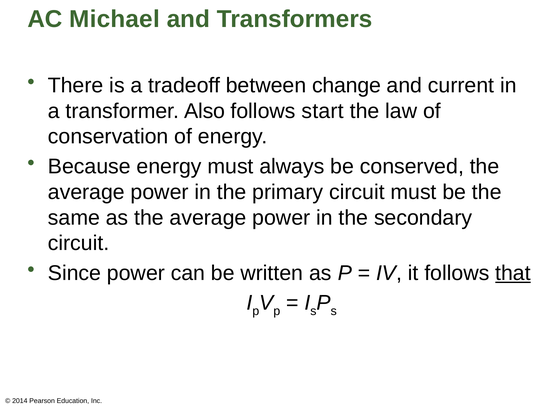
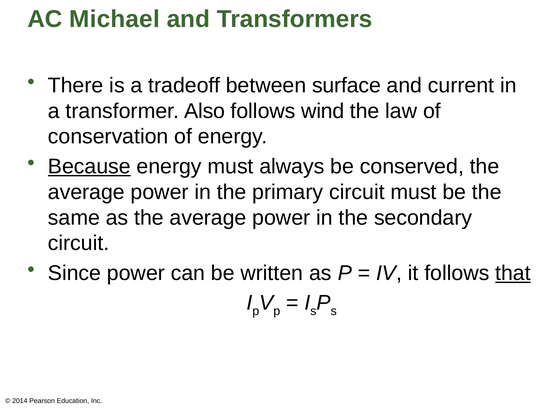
change: change -> surface
start: start -> wind
Because underline: none -> present
